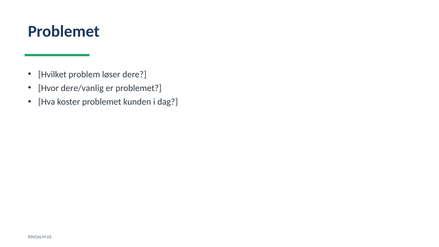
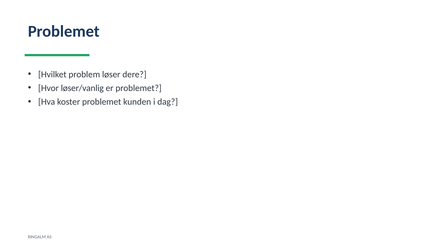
dere/vanlig: dere/vanlig -> løser/vanlig
